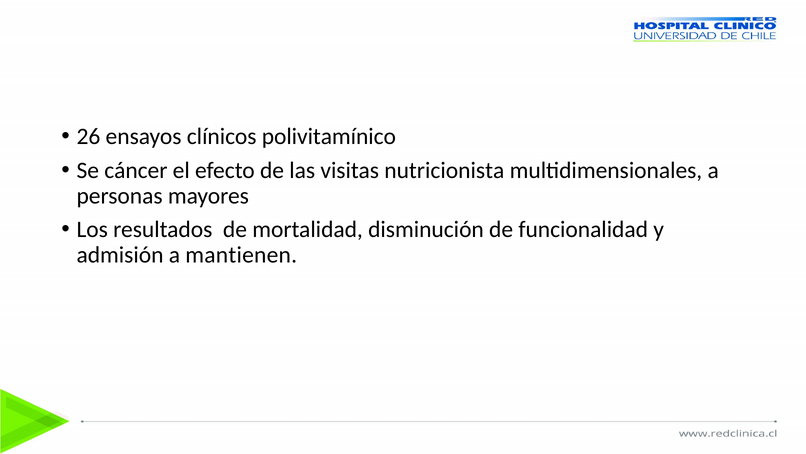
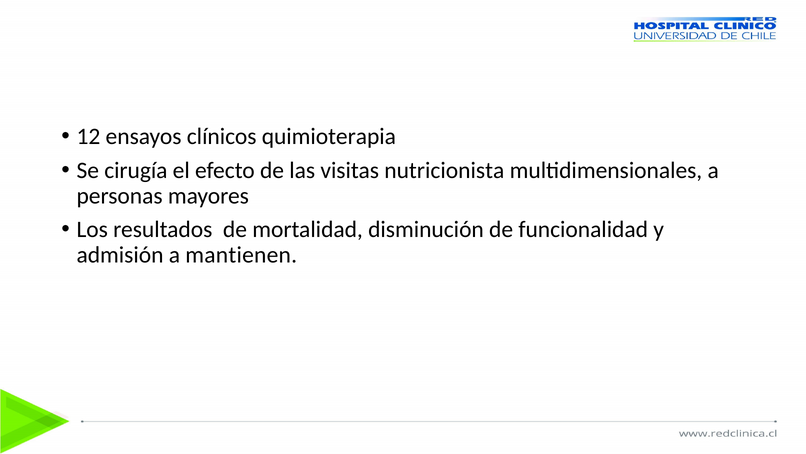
26: 26 -> 12
polivitamínico: polivitamínico -> quimioterapia
cáncer: cáncer -> cirugía
